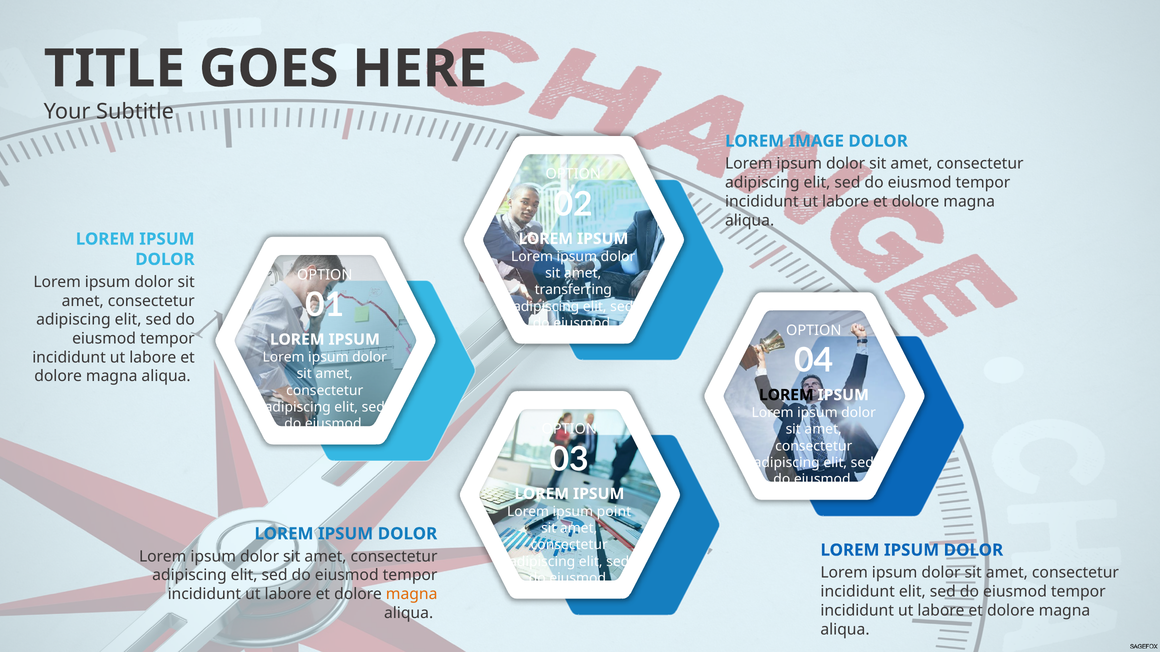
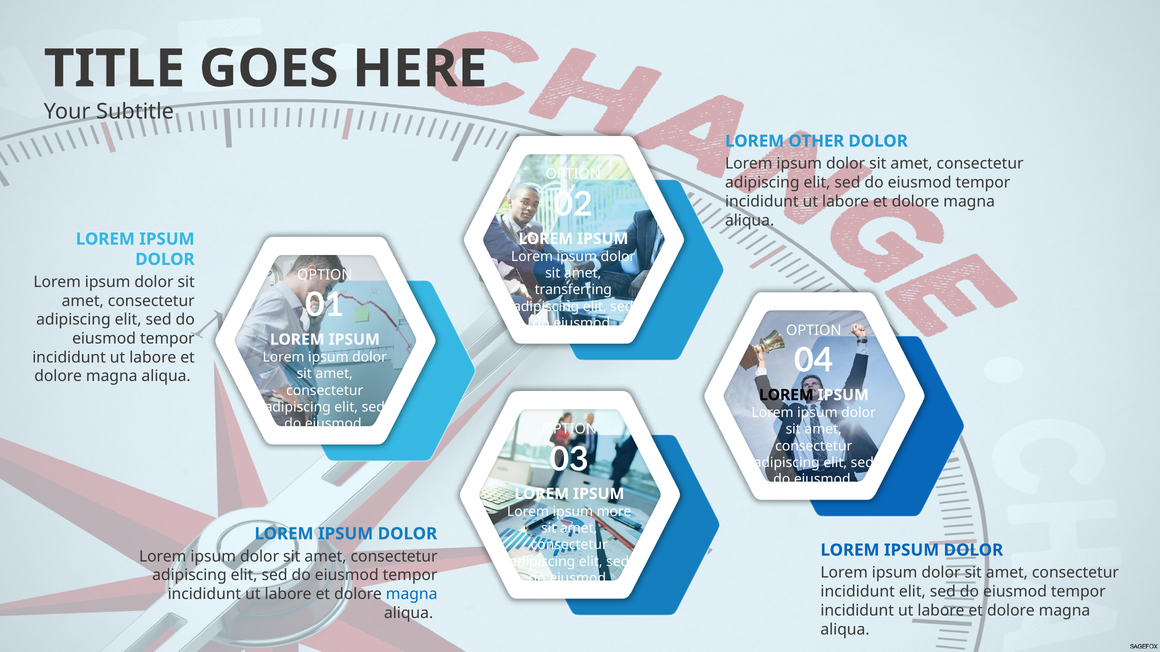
IMAGE: IMAGE -> OTHER
point: point -> more
magna at (412, 595) colour: orange -> blue
